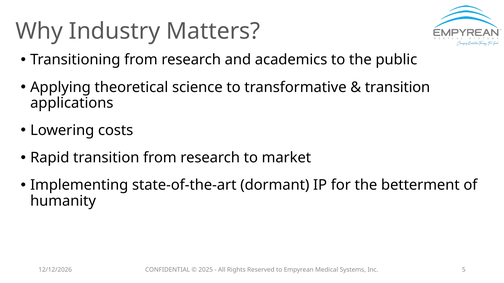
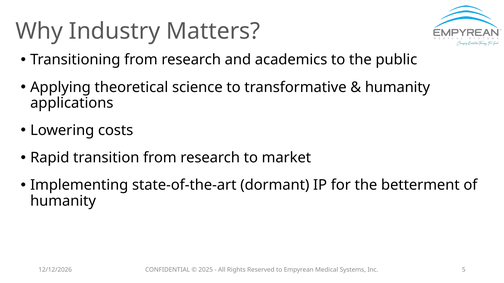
transition at (398, 87): transition -> humanity
